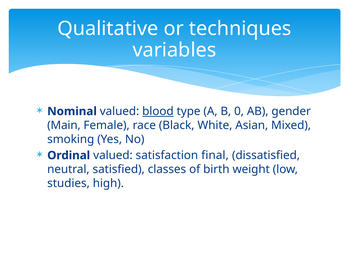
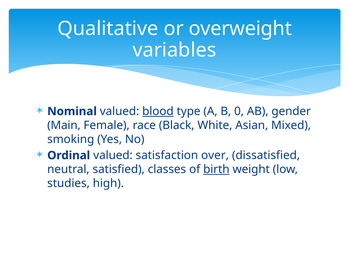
techniques: techniques -> overweight
final: final -> over
birth underline: none -> present
